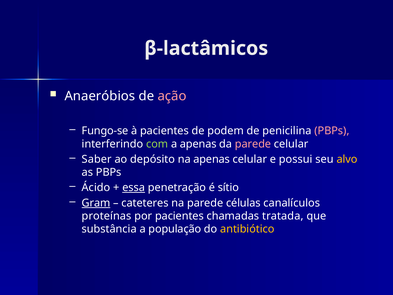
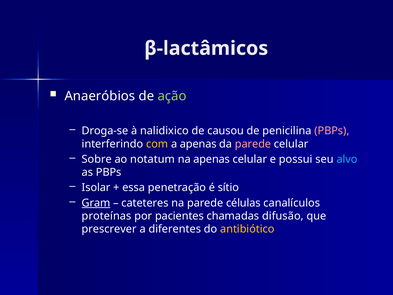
ação colour: pink -> light green
Fungo-se: Fungo-se -> Droga-se
à pacientes: pacientes -> nalidixico
podem: podem -> causou
com colour: light green -> yellow
Saber: Saber -> Sobre
depósito: depósito -> notatum
alvo colour: yellow -> light blue
Ácido: Ácido -> Isolar
essa underline: present -> none
tratada: tratada -> difusão
substância: substância -> prescrever
população: população -> diferentes
